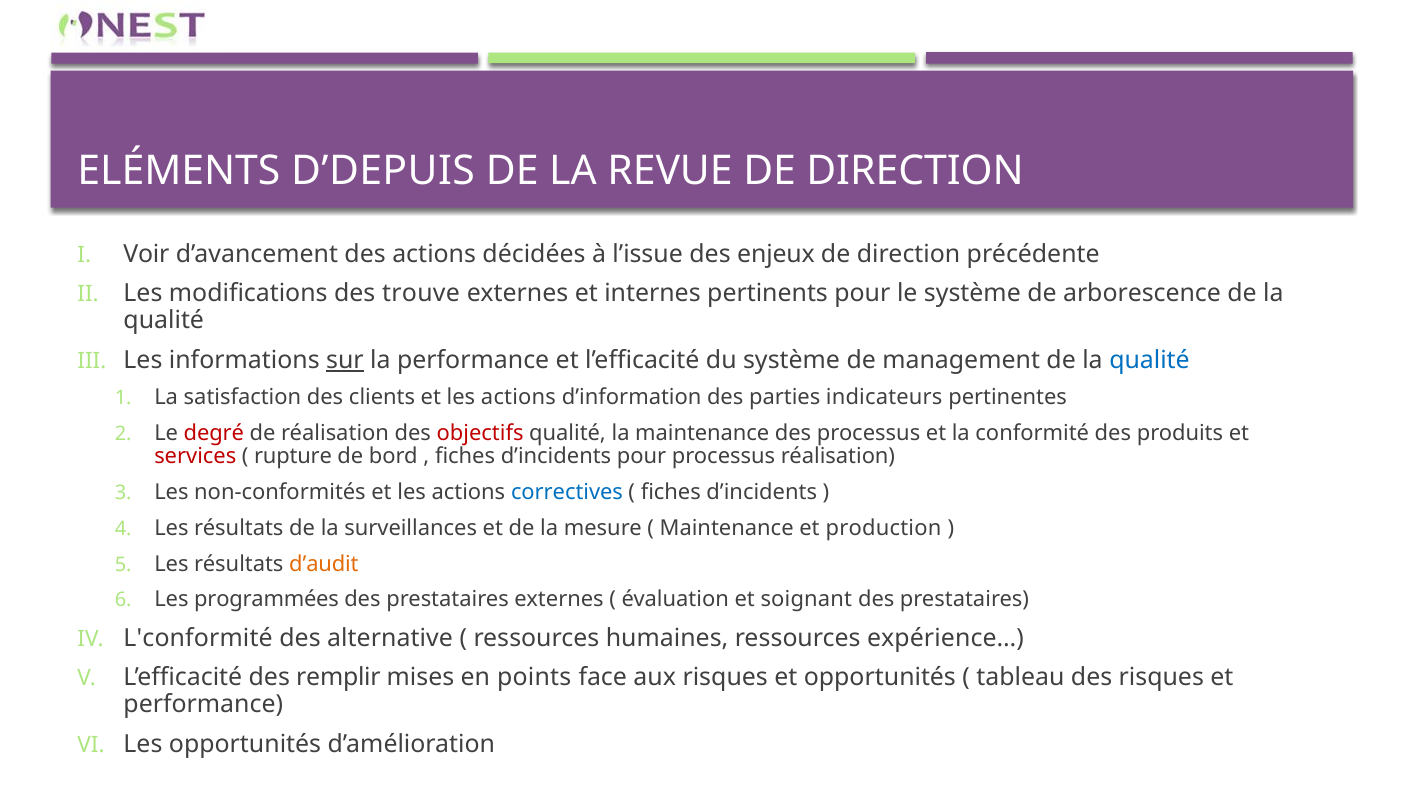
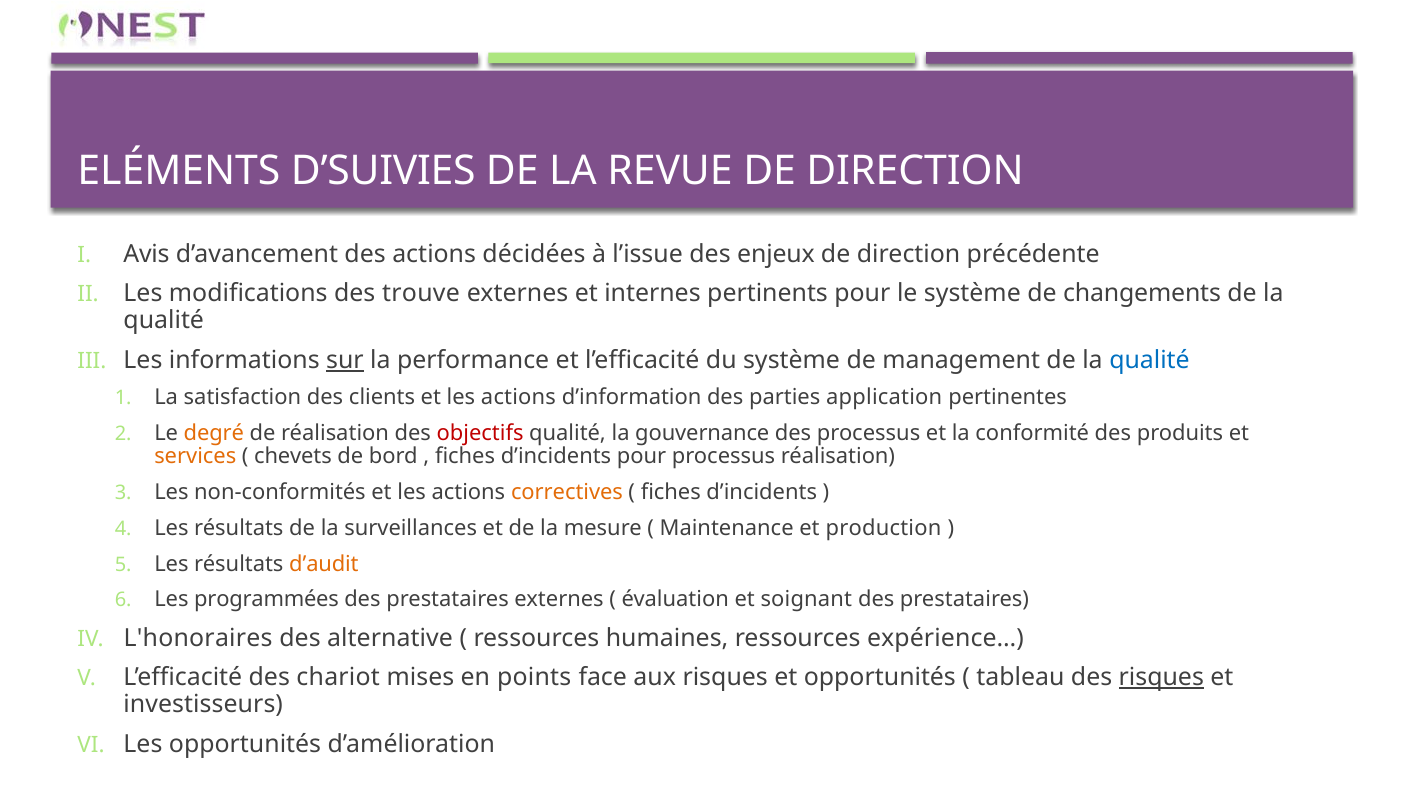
D’DEPUIS: D’DEPUIS -> D’SUIVIES
Voir: Voir -> Avis
arborescence: arborescence -> changements
indicateurs: indicateurs -> application
degré colour: red -> orange
la maintenance: maintenance -> gouvernance
services colour: red -> orange
rupture: rupture -> chevets
correctives colour: blue -> orange
L'conformité: L'conformité -> L'honoraires
remplir: remplir -> chariot
risques at (1161, 677) underline: none -> present
performance at (203, 704): performance -> investisseurs
